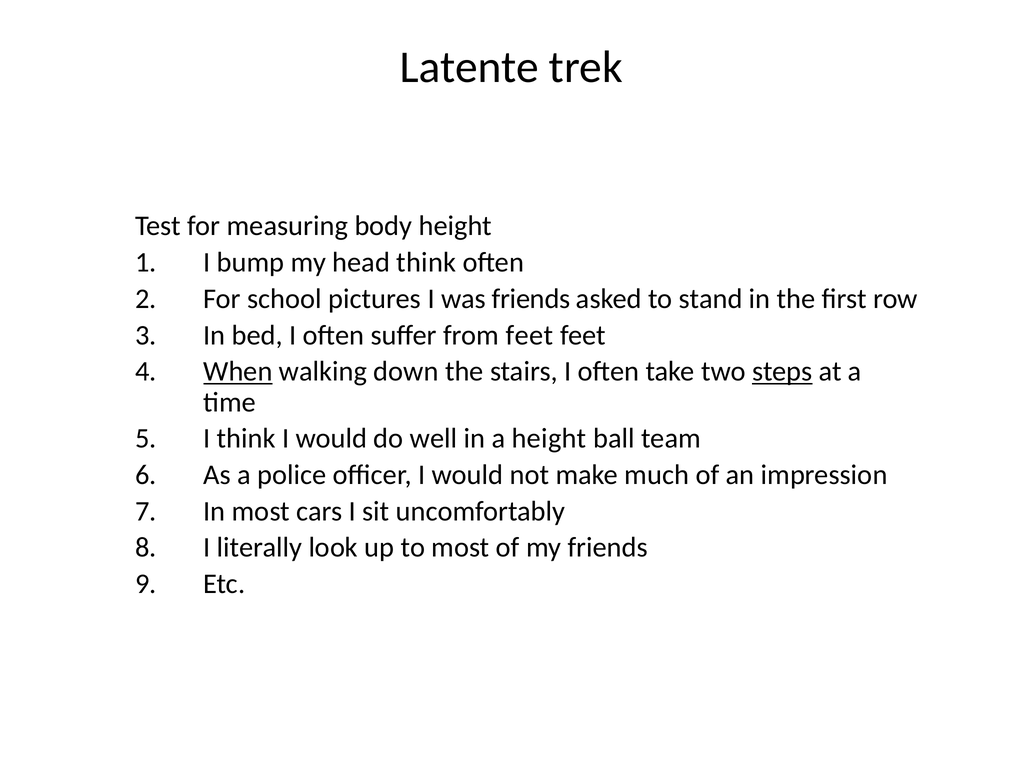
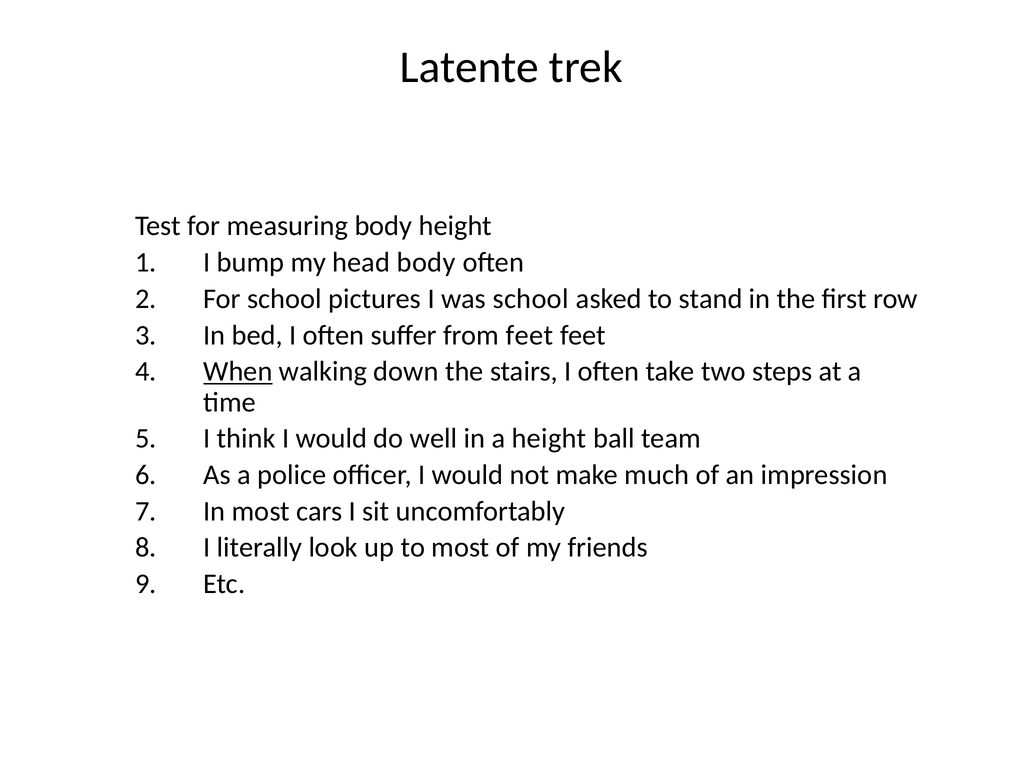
head think: think -> body
was friends: friends -> school
steps underline: present -> none
